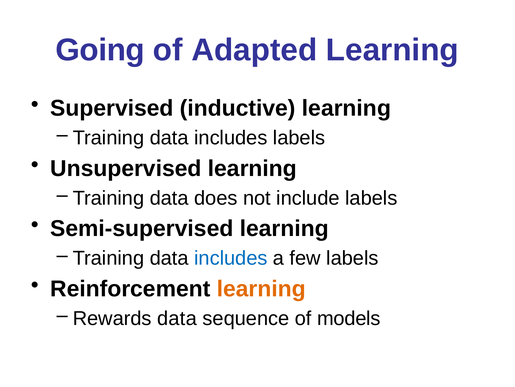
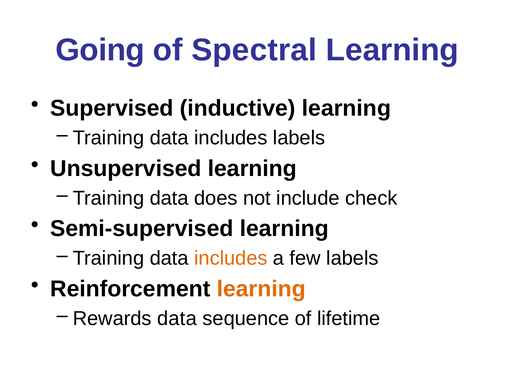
Adapted: Adapted -> Spectral
include labels: labels -> check
includes at (231, 258) colour: blue -> orange
models: models -> lifetime
